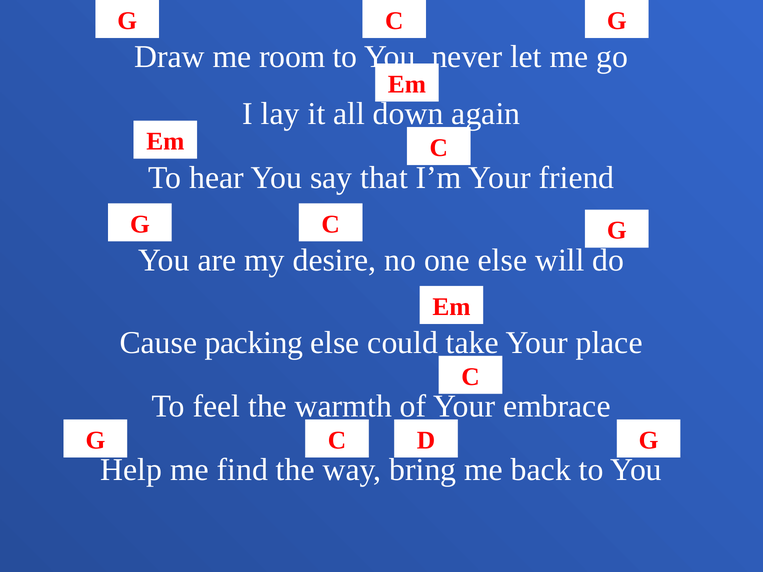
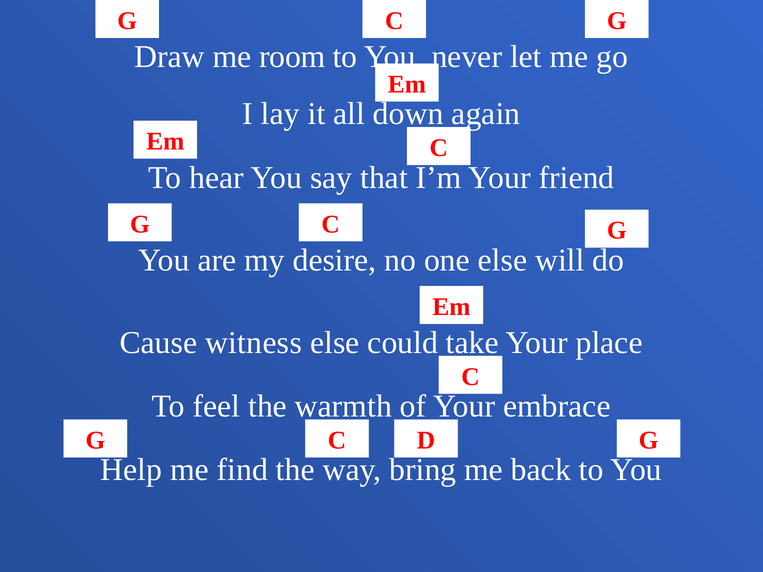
packing: packing -> witness
